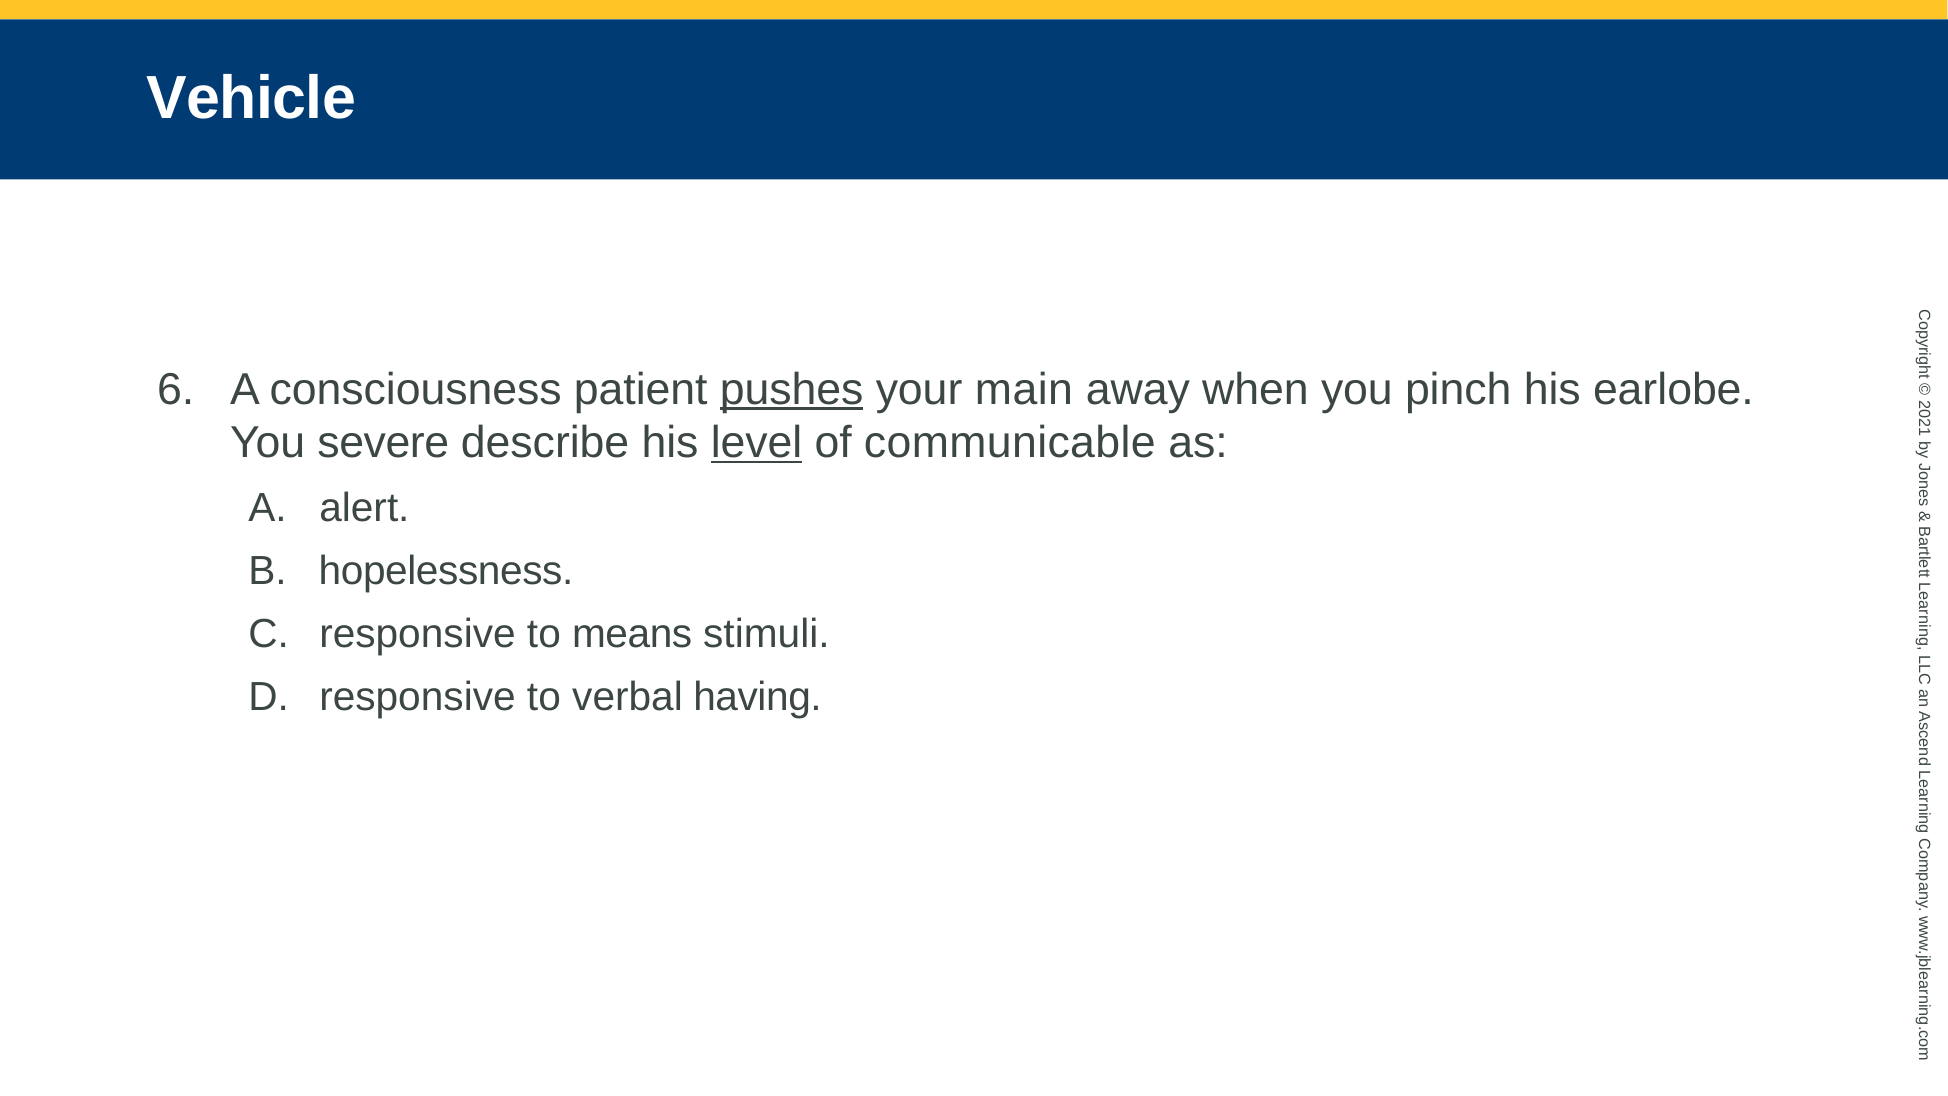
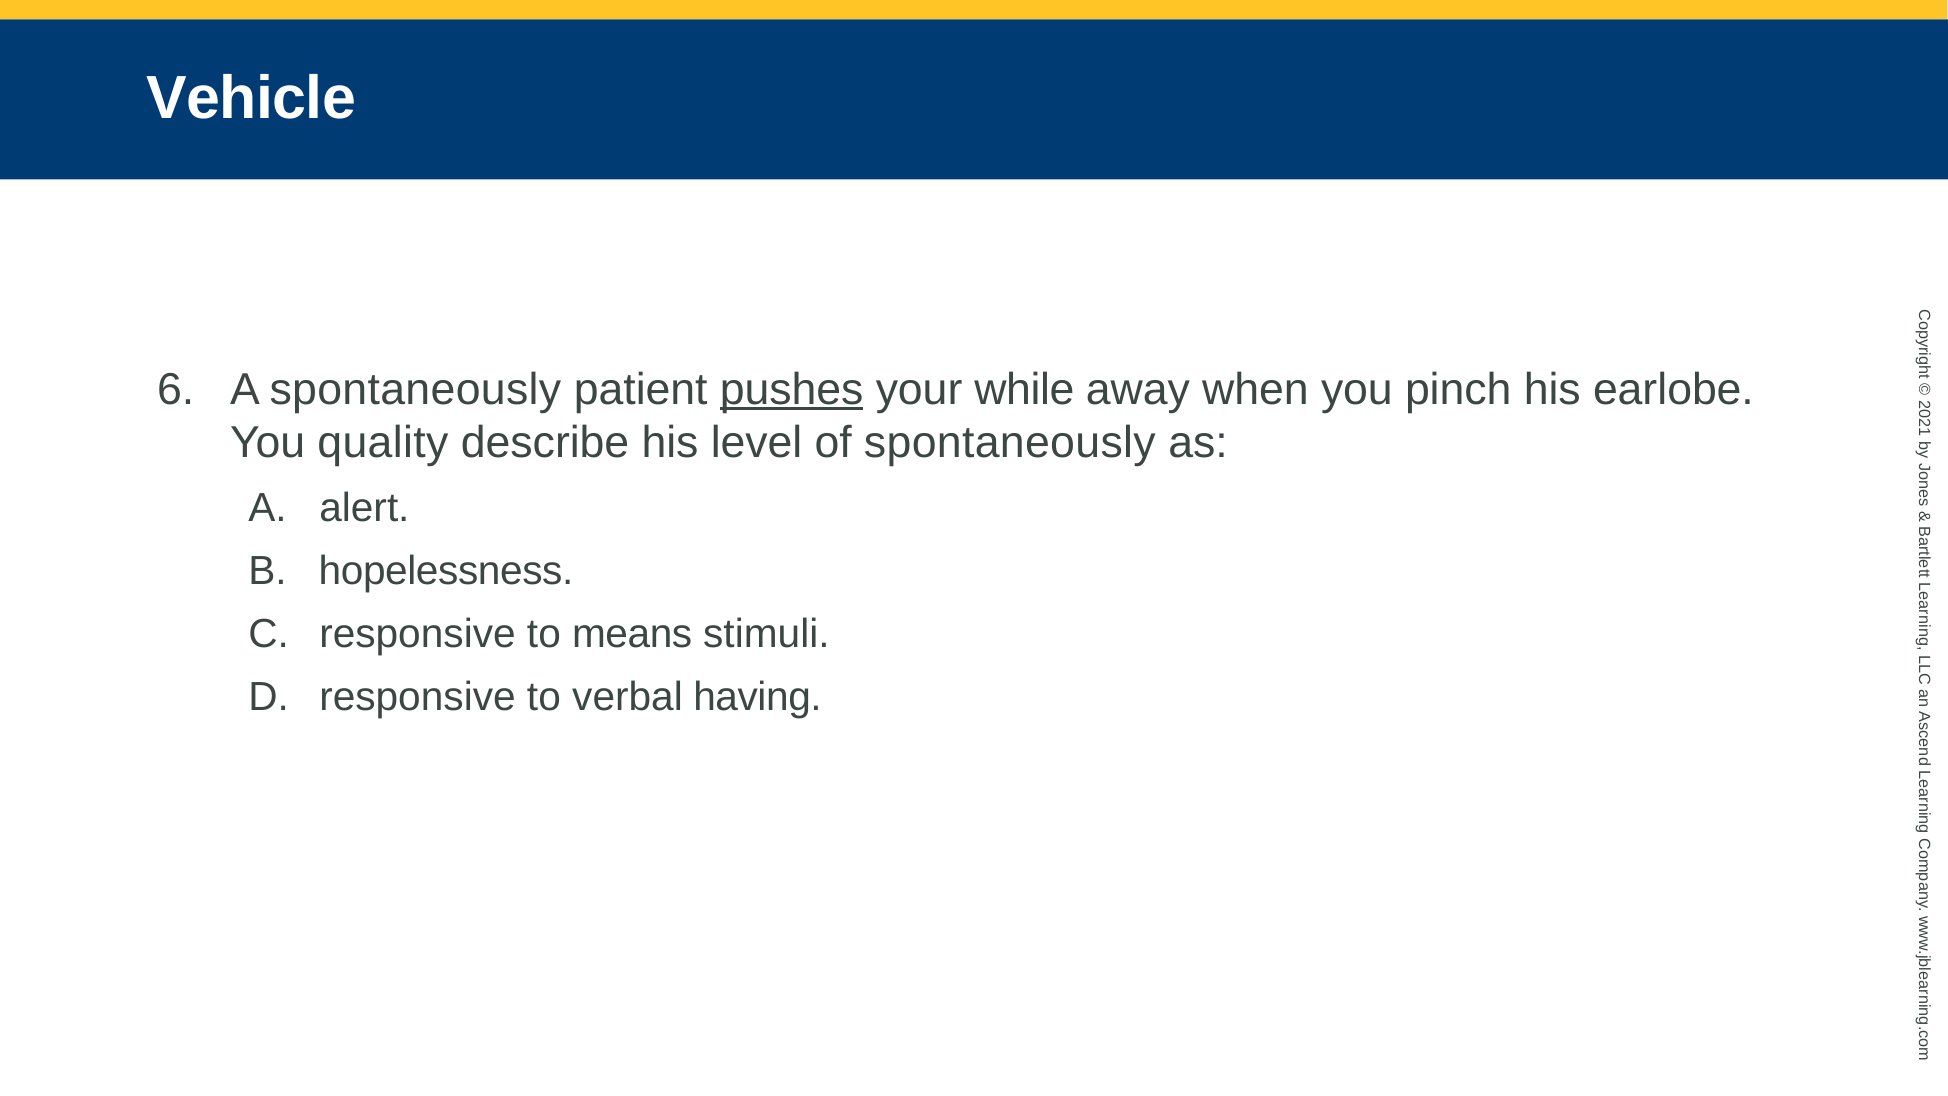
A consciousness: consciousness -> spontaneously
main: main -> while
severe: severe -> quality
level underline: present -> none
of communicable: communicable -> spontaneously
